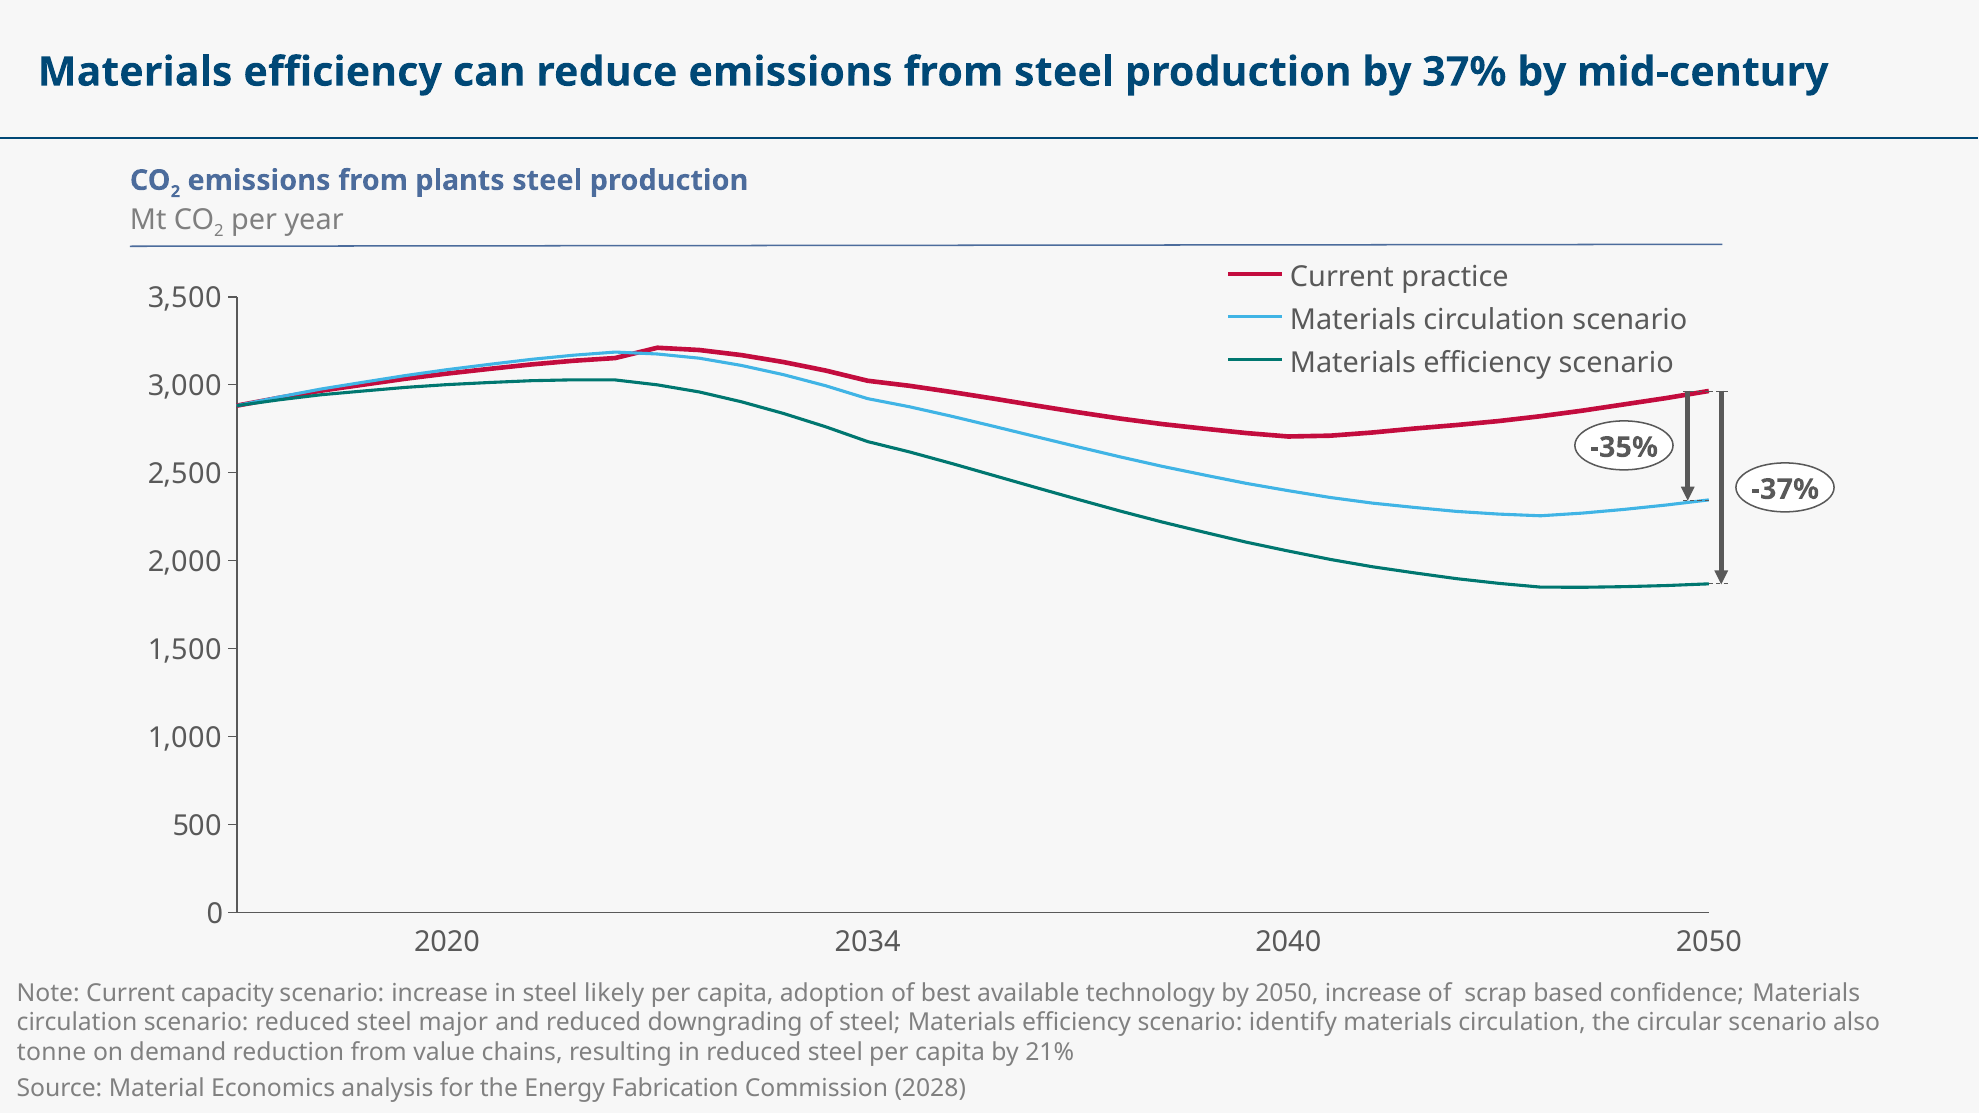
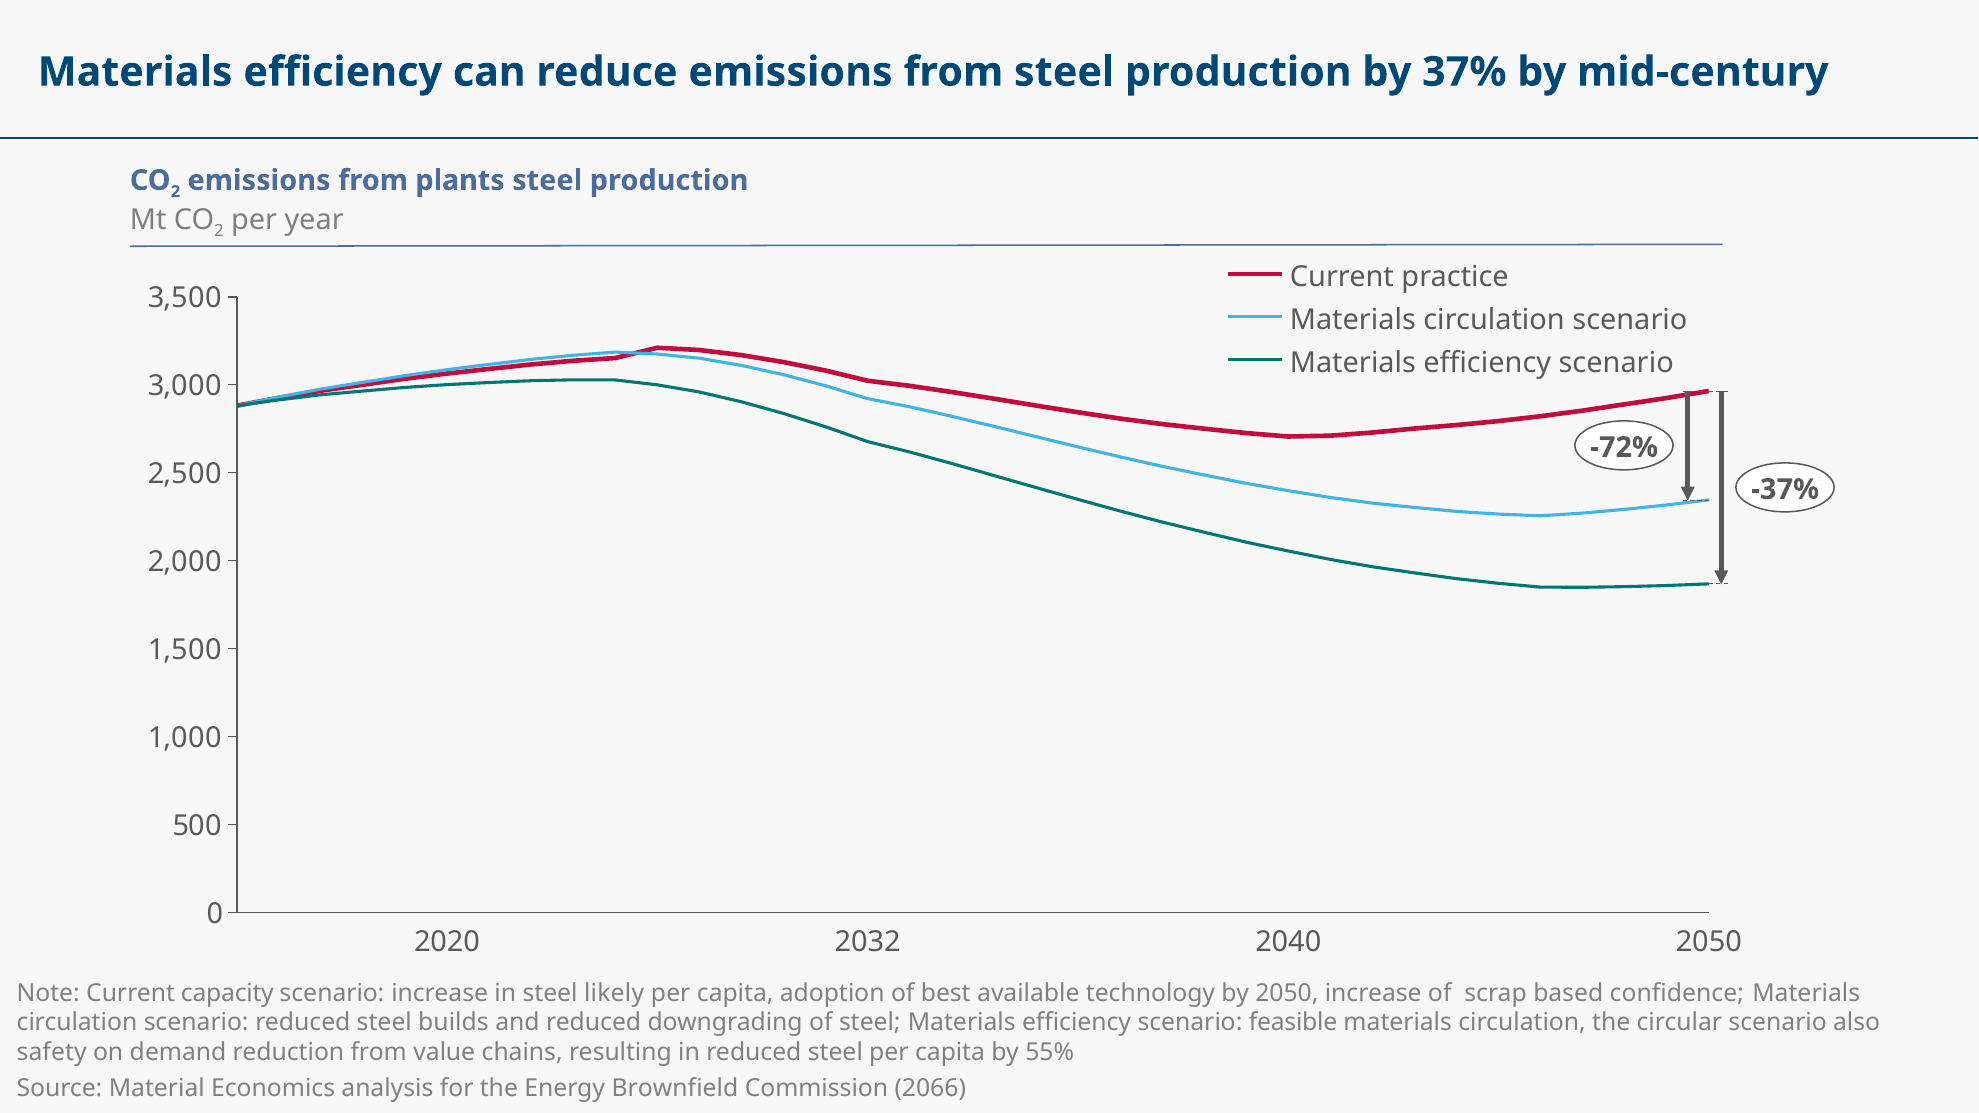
-35%: -35% -> -72%
2034: 2034 -> 2032
major: major -> builds
identify: identify -> feasible
tonne: tonne -> safety
21%: 21% -> 55%
Fabrication: Fabrication -> Brownfield
2028: 2028 -> 2066
